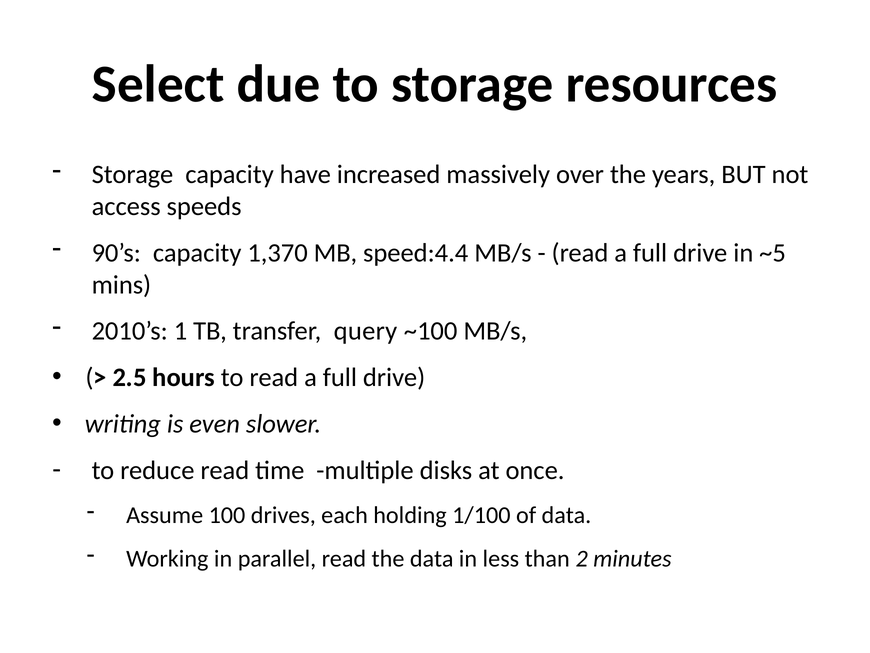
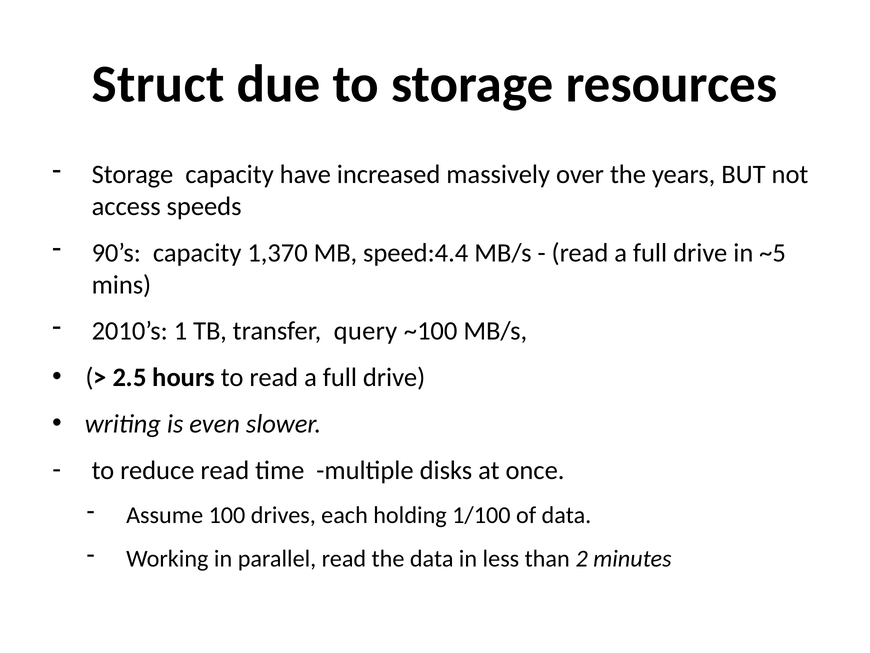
Select: Select -> Struct
